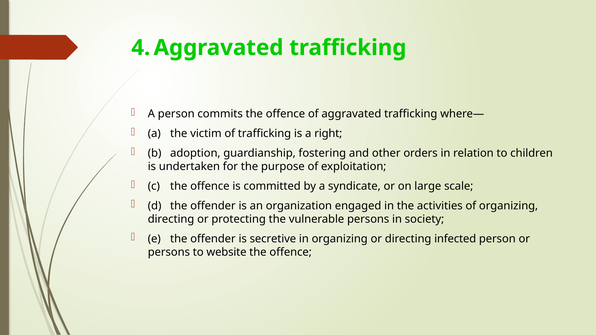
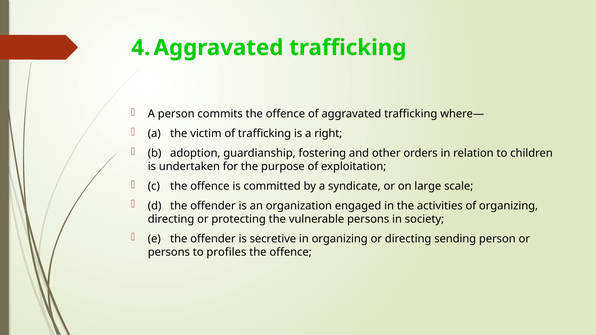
infected: infected -> sending
website: website -> profiles
